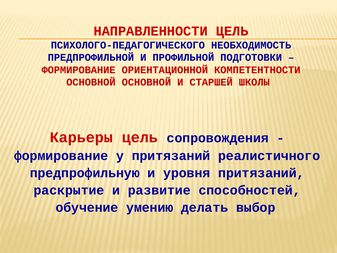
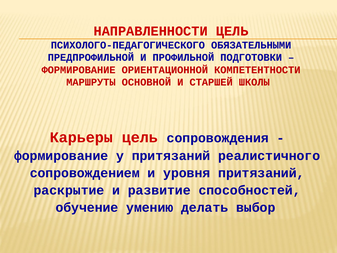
НЕОБХОДИМОСТЬ: НЕОБХОДИМОСТЬ -> ОБЯЗАТЕЛЬНЫМИ
ОСНОВНОЙ at (91, 82): ОСНОВНОЙ -> МАРШРУТЫ
предпрофильную: предпрофильную -> сопровождением
